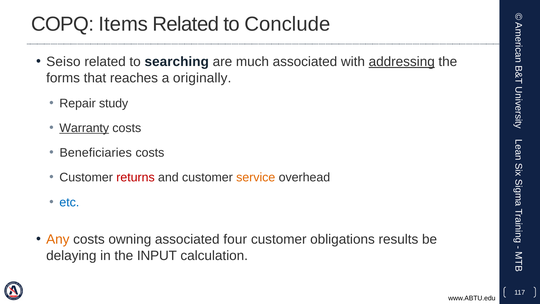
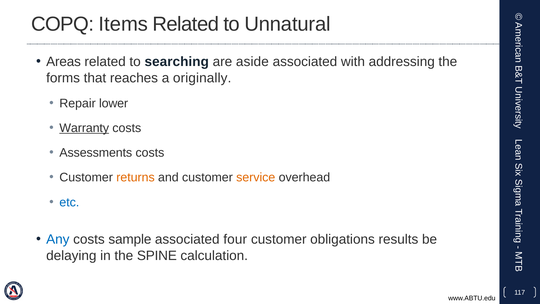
Conclude: Conclude -> Unnatural
Seiso: Seiso -> Areas
much: much -> aside
addressing underline: present -> none
study: study -> lower
Beneficiaries: Beneficiaries -> Assessments
returns colour: red -> orange
Any colour: orange -> blue
owning: owning -> sample
INPUT: INPUT -> SPINE
